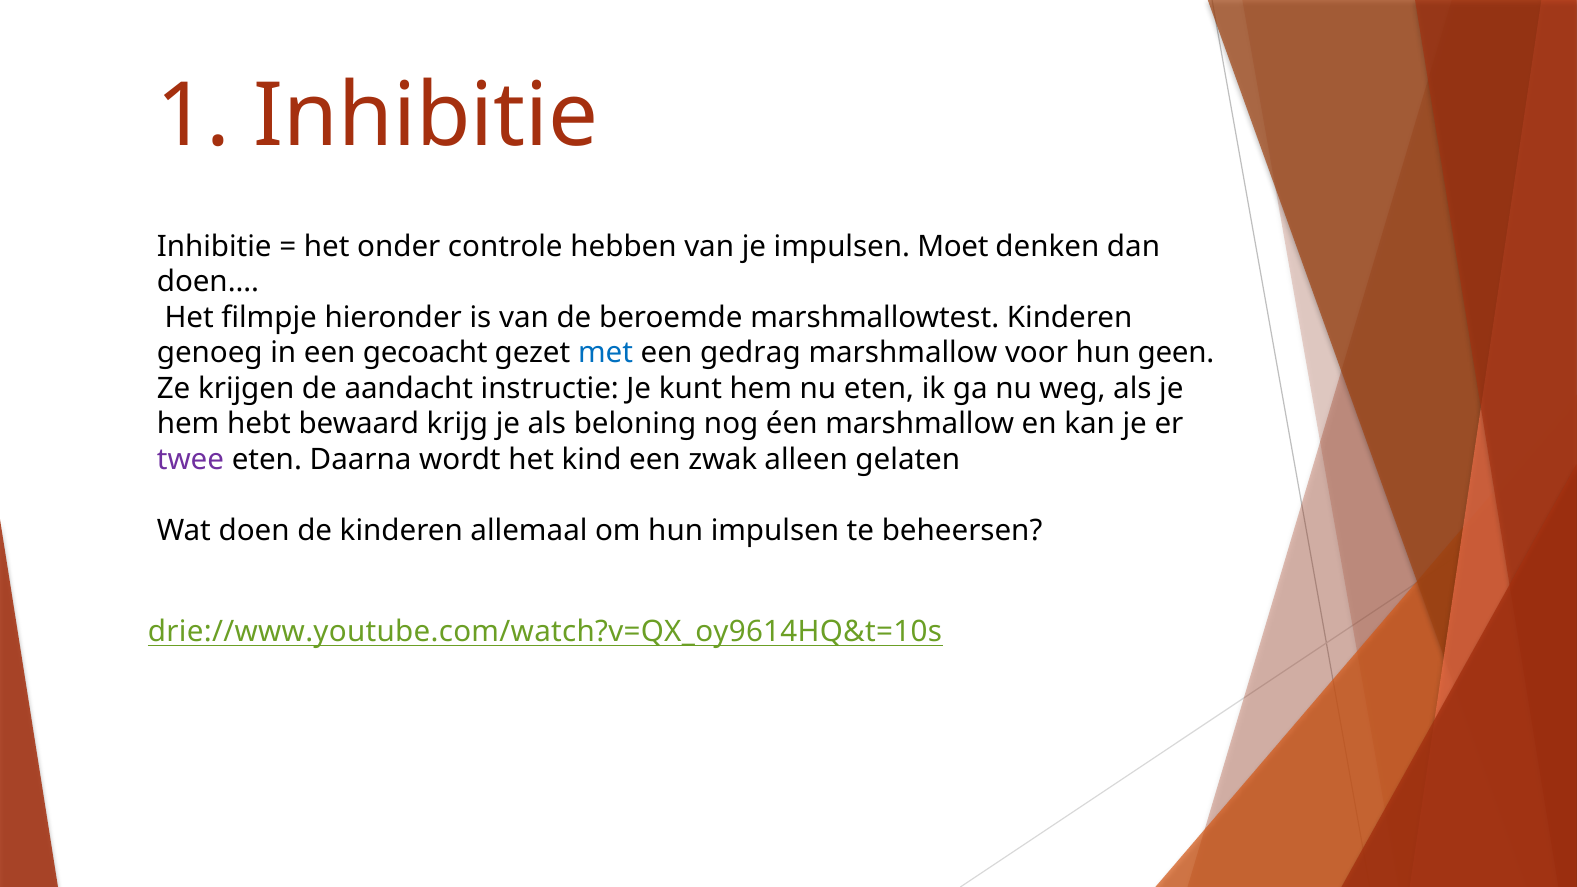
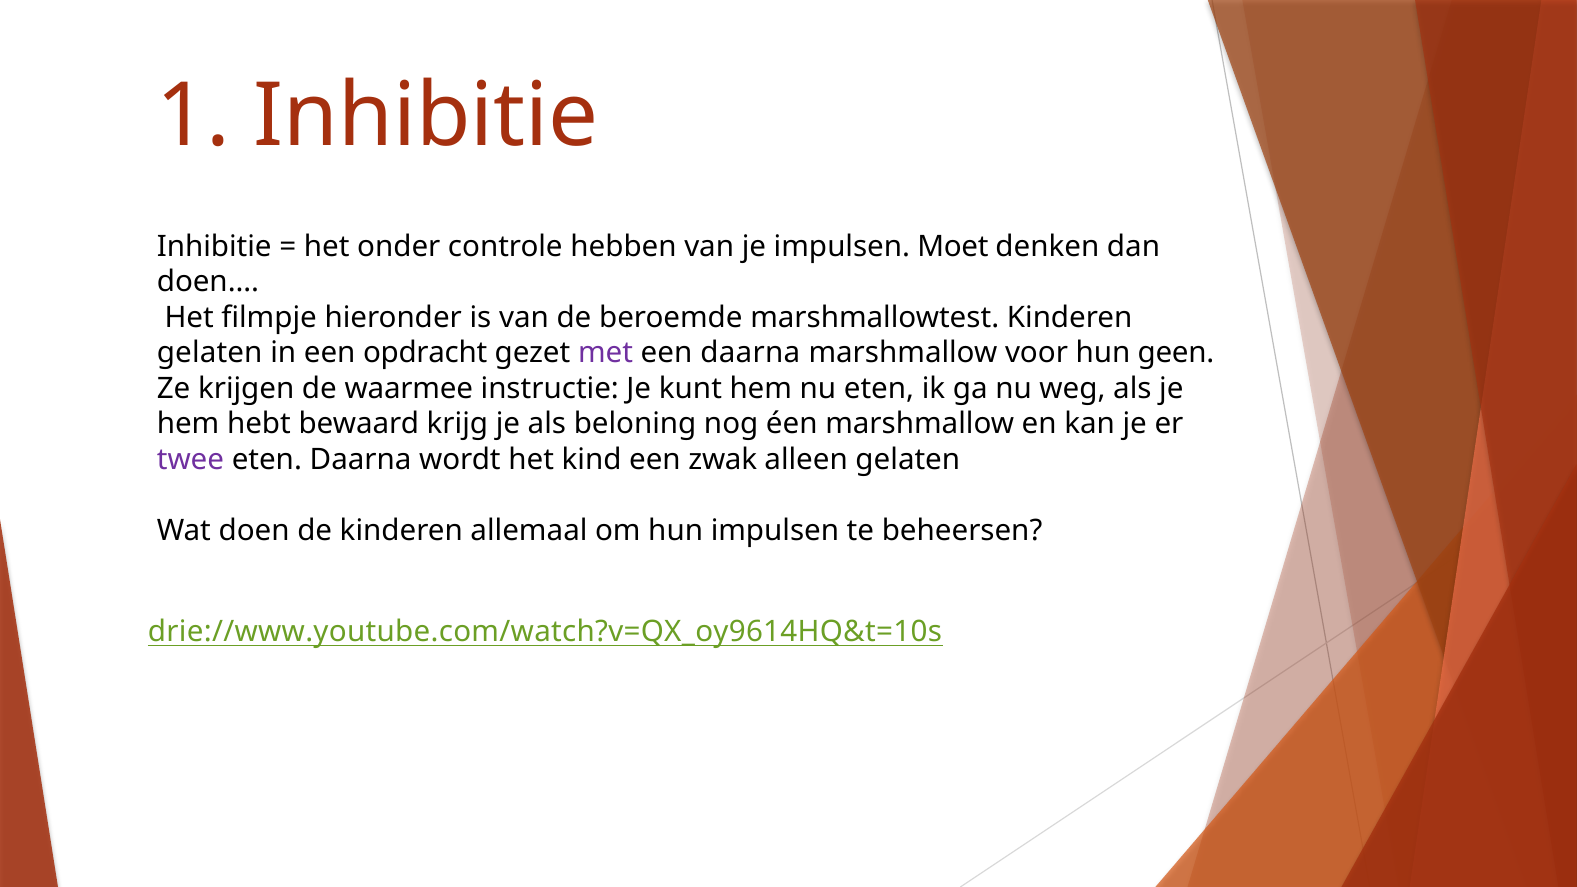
genoeg at (210, 353): genoeg -> gelaten
gecoacht: gecoacht -> opdracht
met colour: blue -> purple
een gedrag: gedrag -> daarna
aandacht: aandacht -> waarmee
